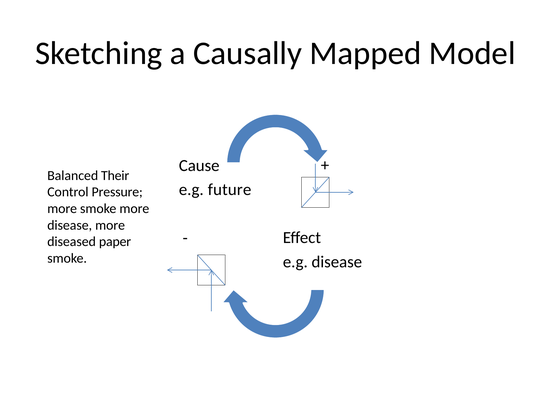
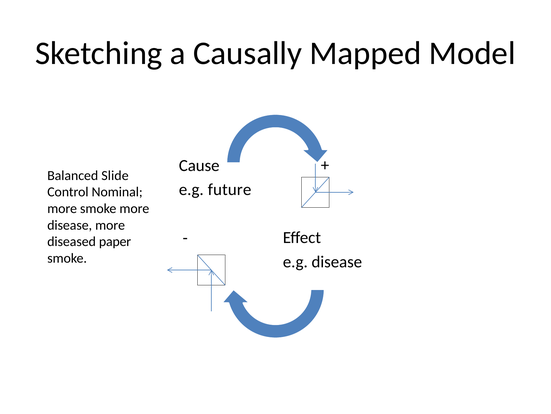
Their: Their -> Slide
Pressure: Pressure -> Nominal
